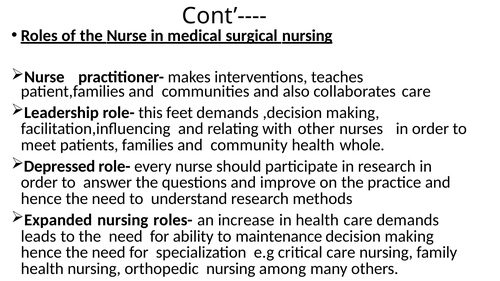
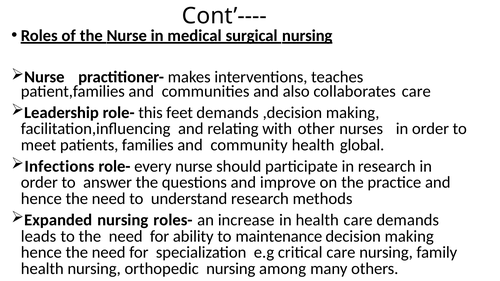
whole: whole -> global
Depressed: Depressed -> Infections
